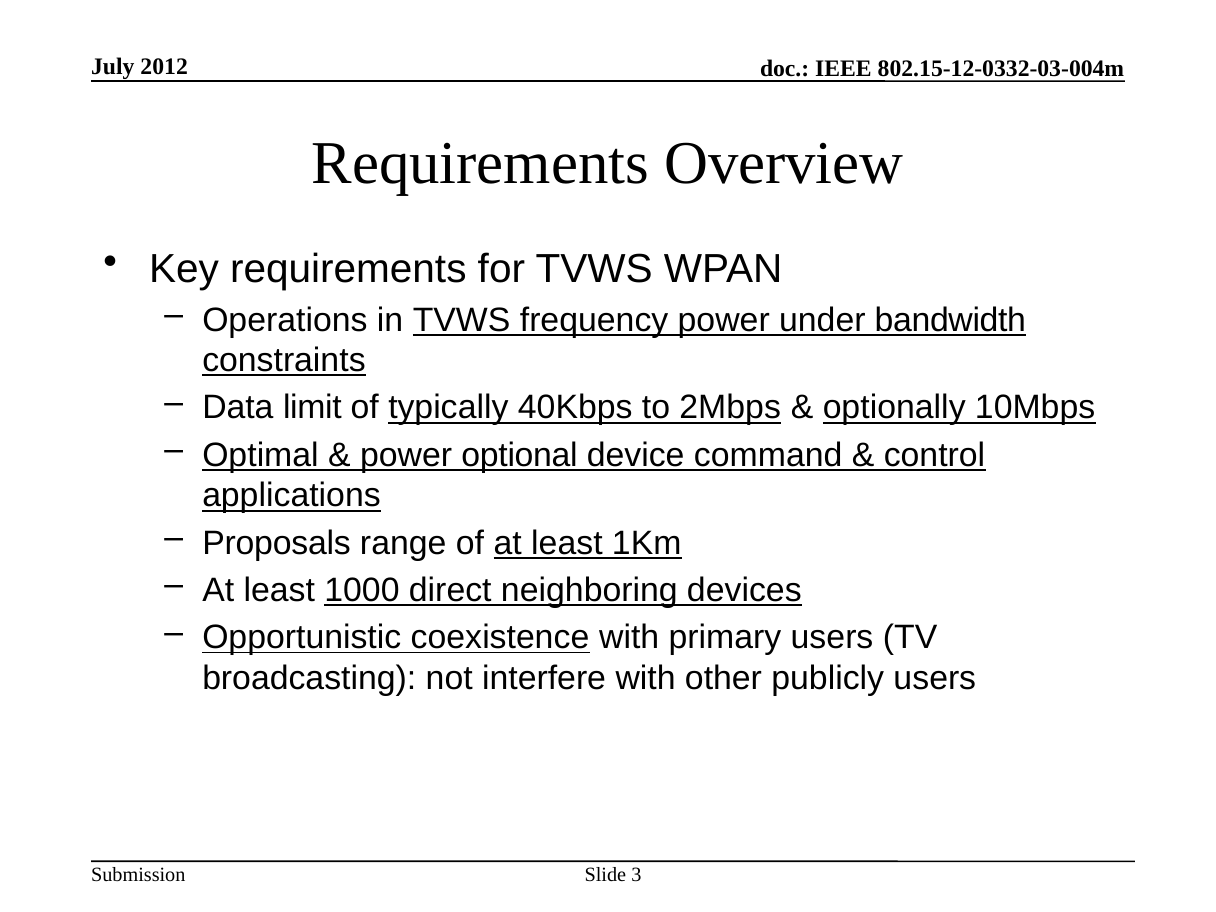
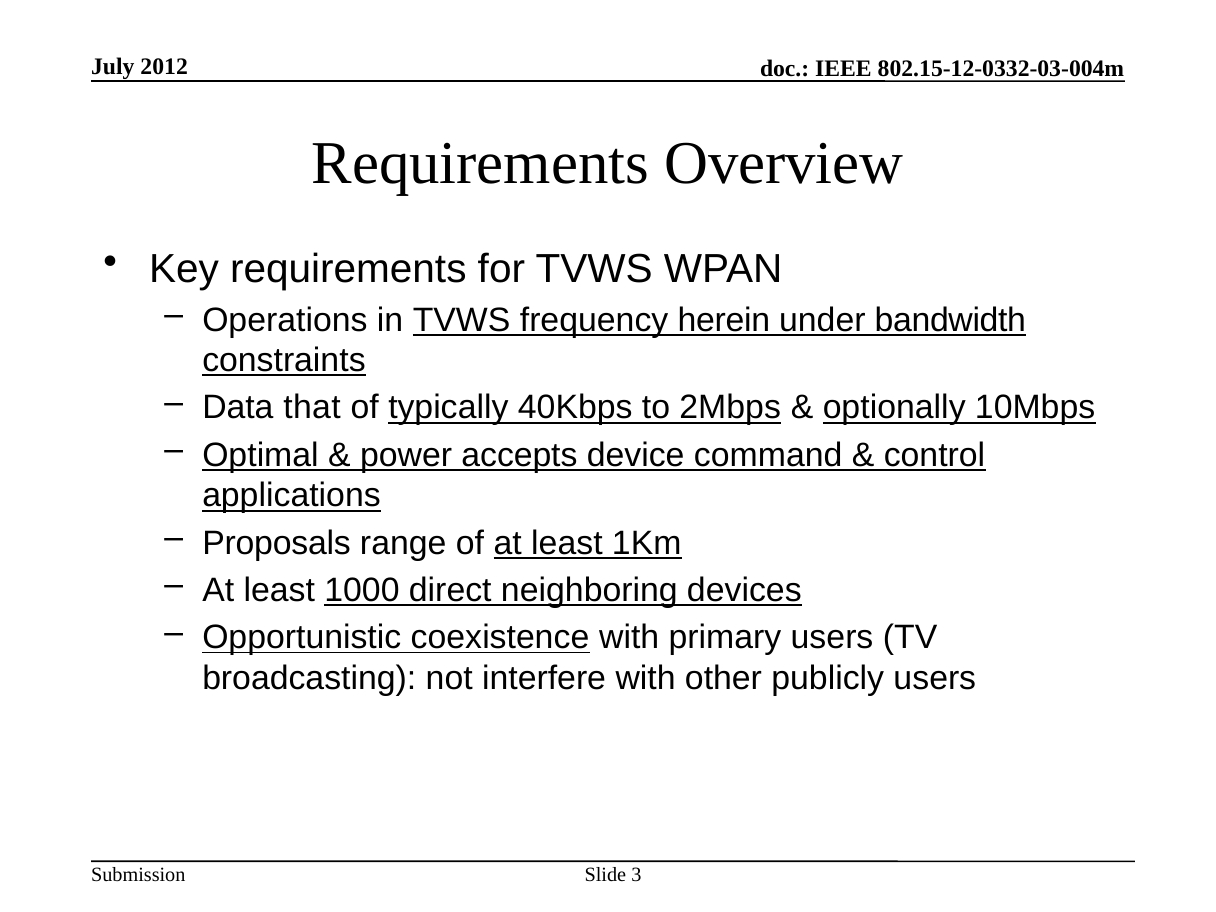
frequency power: power -> herein
limit: limit -> that
optional: optional -> accepts
